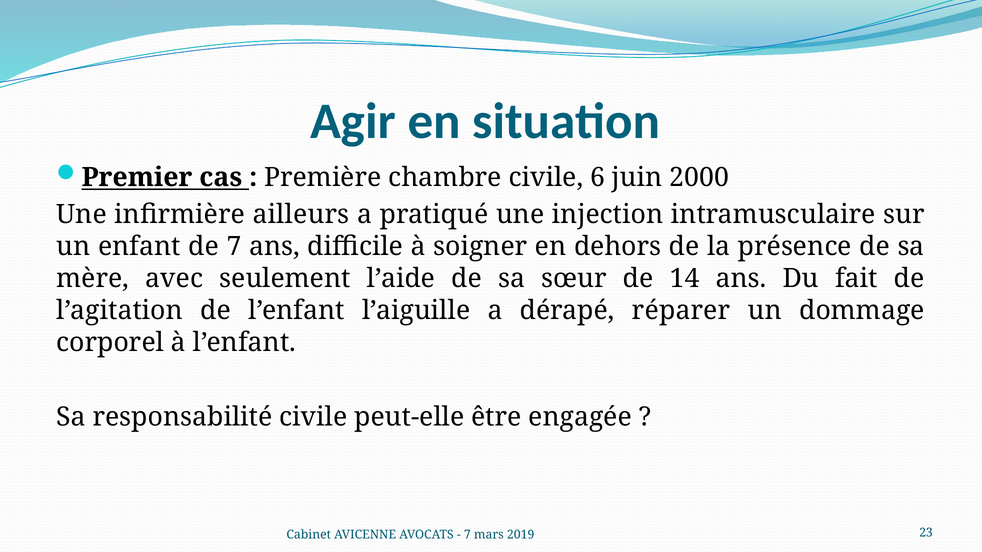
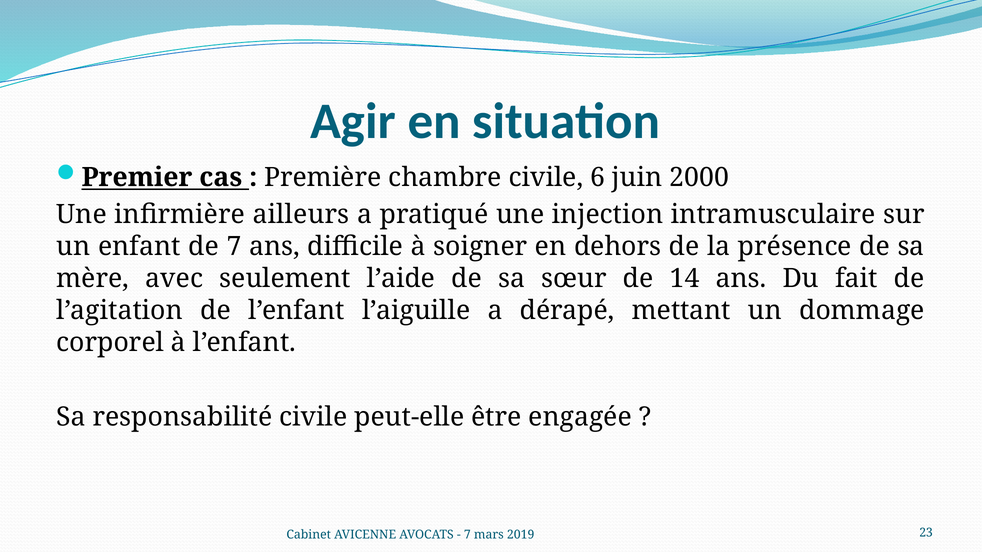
réparer: réparer -> mettant
